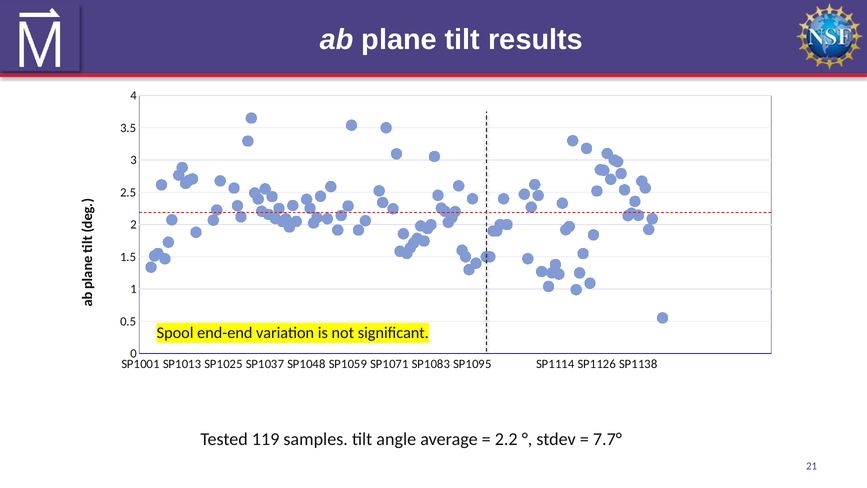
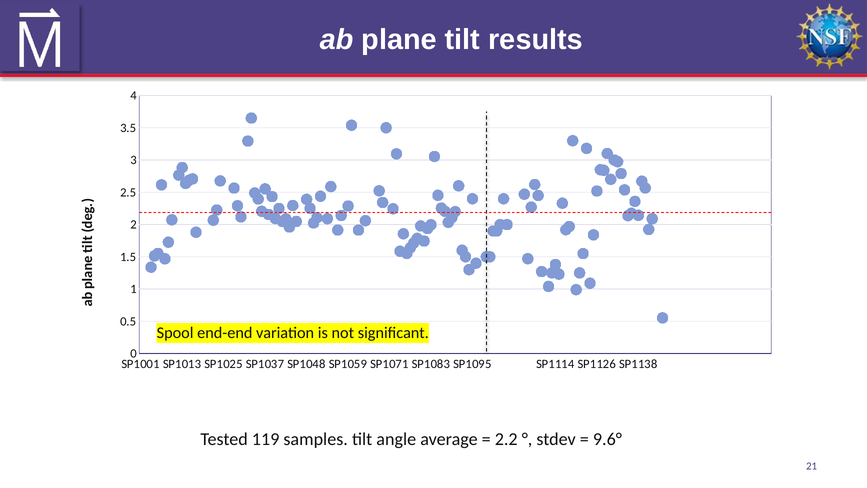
7.7°: 7.7° -> 9.6°
